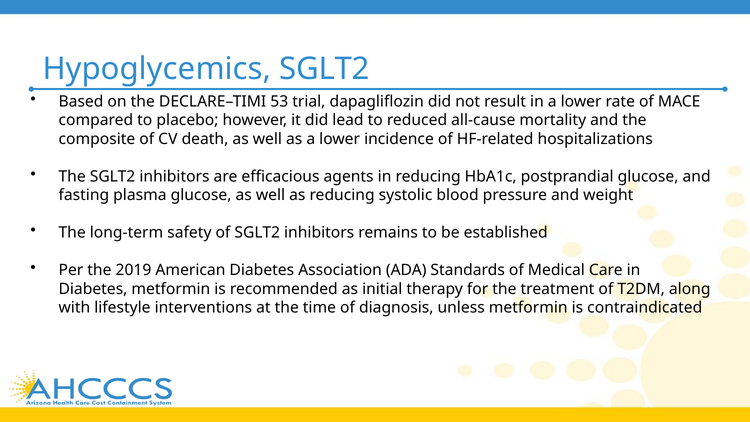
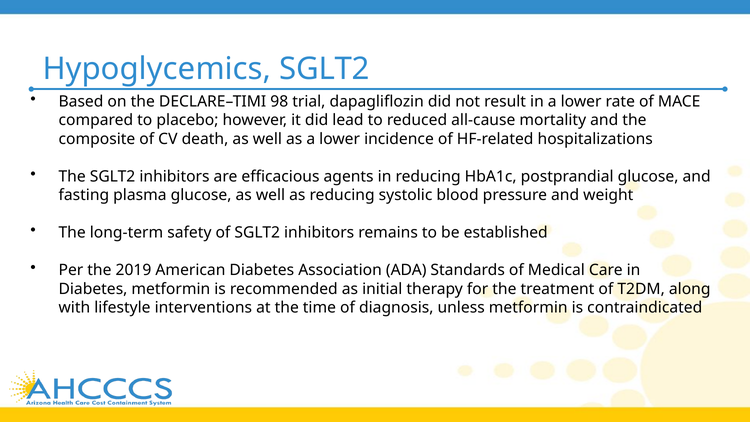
53: 53 -> 98
